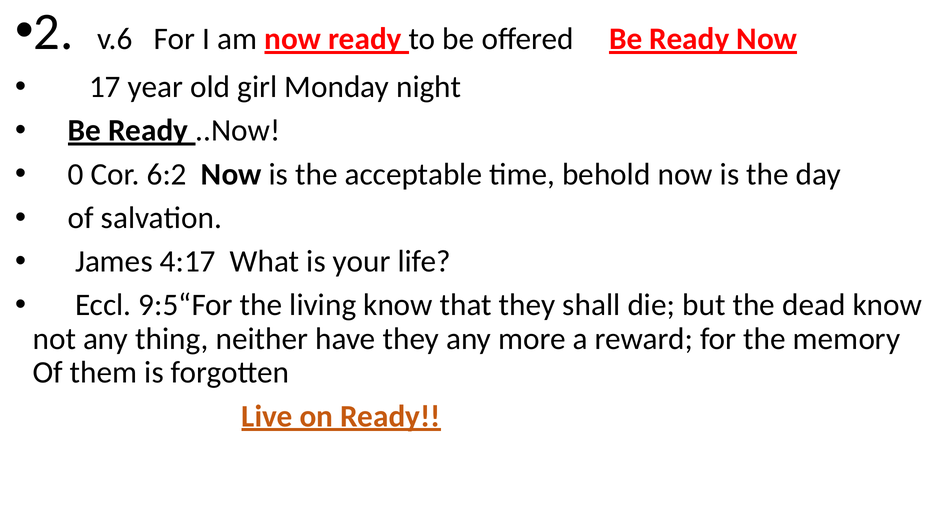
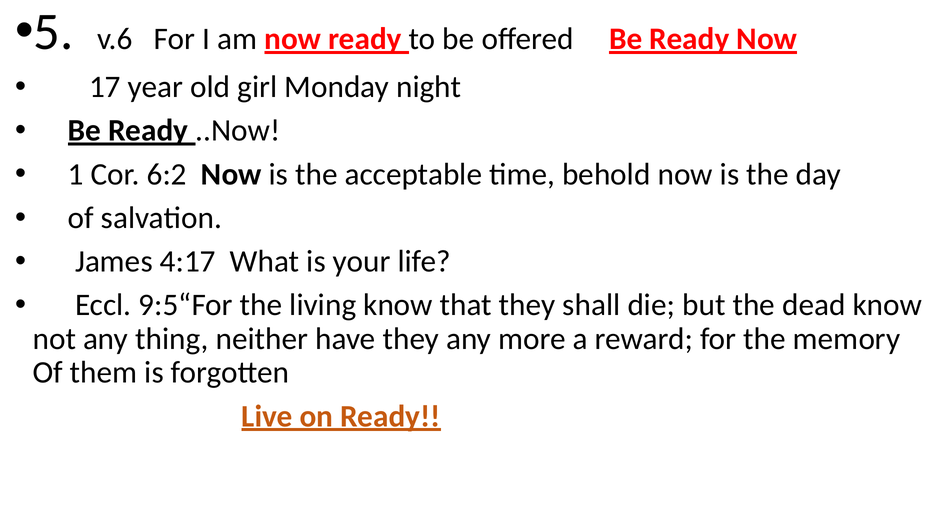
2: 2 -> 5
0: 0 -> 1
